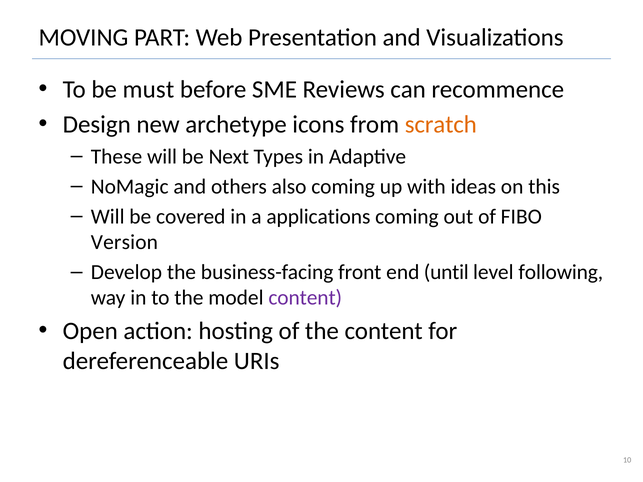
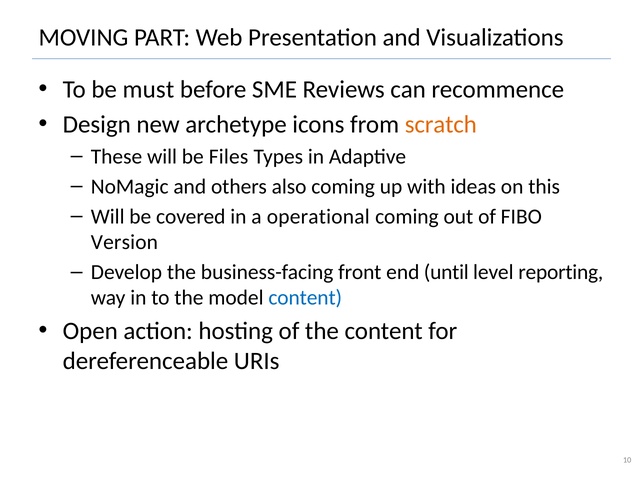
Next: Next -> Files
applications: applications -> operational
following: following -> reporting
content at (305, 298) colour: purple -> blue
